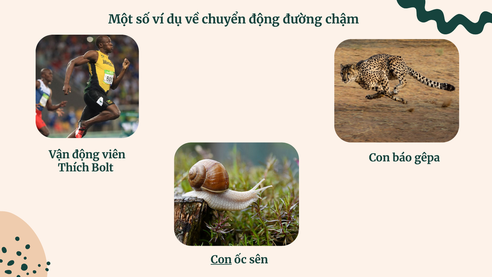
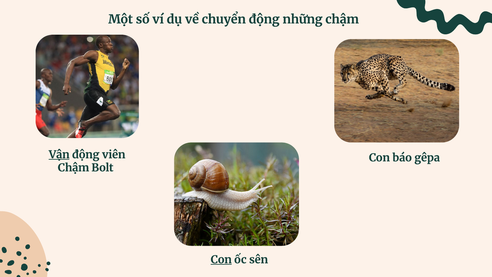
đường: đường -> những
Vận underline: none -> present
Thích at (74, 168): Thích -> Chậm
